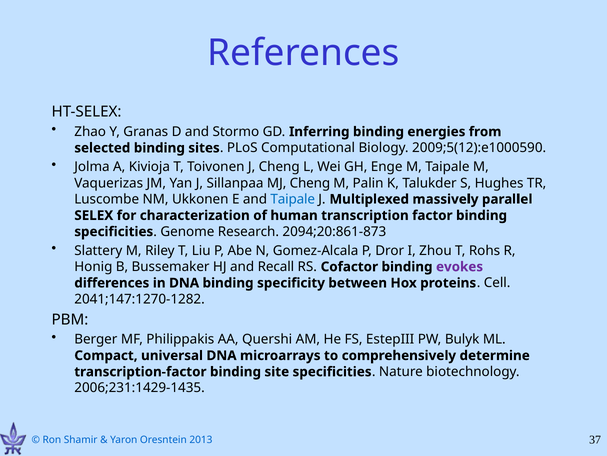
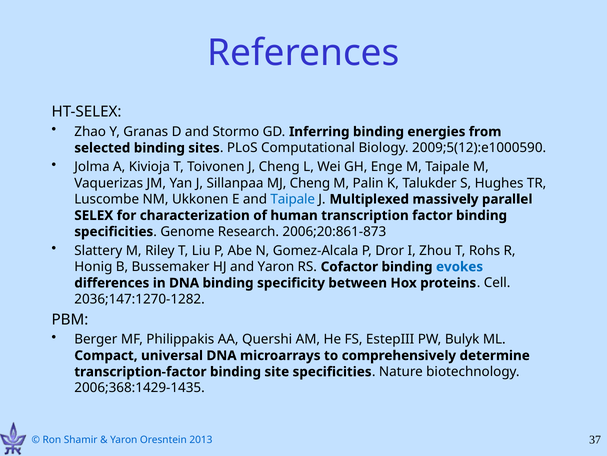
2094;20:861-873: 2094;20:861-873 -> 2006;20:861-873
and Recall: Recall -> Yaron
evokes colour: purple -> blue
2041;147:1270-1282: 2041;147:1270-1282 -> 2036;147:1270-1282
2006;231:1429-1435: 2006;231:1429-1435 -> 2006;368:1429-1435
